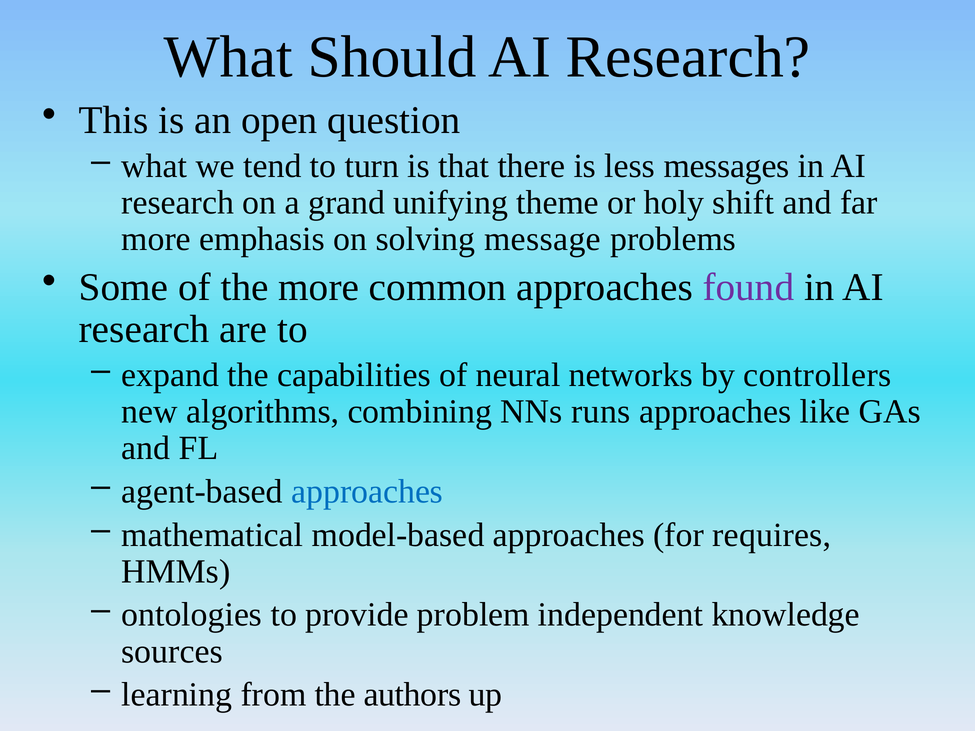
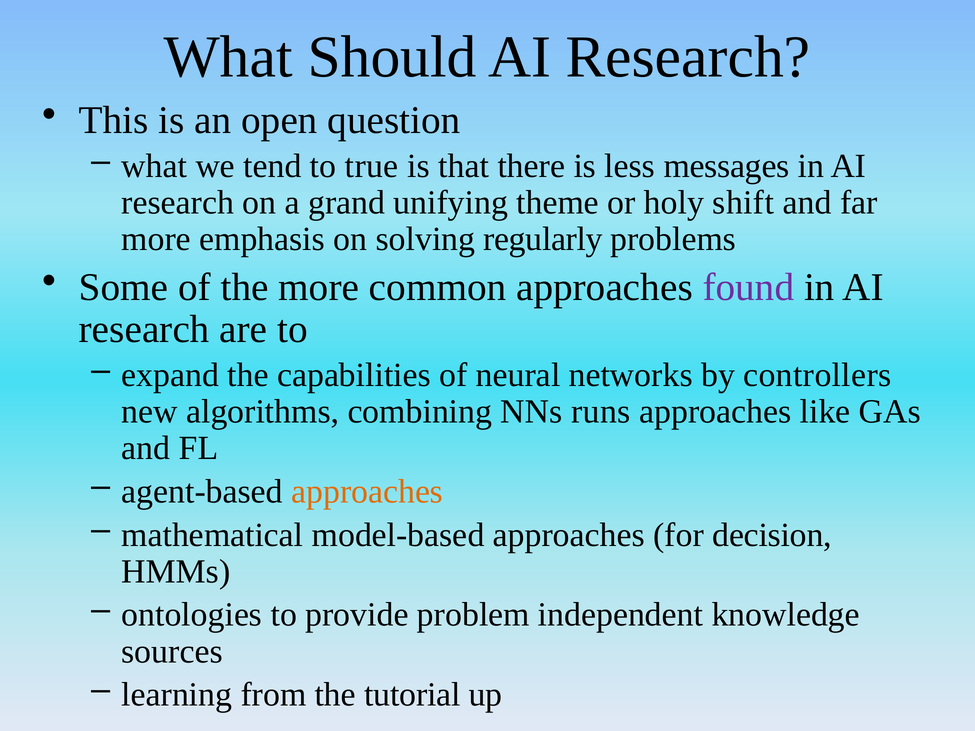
turn: turn -> true
message: message -> regularly
approaches at (367, 492) colour: blue -> orange
requires: requires -> decision
authors: authors -> tutorial
